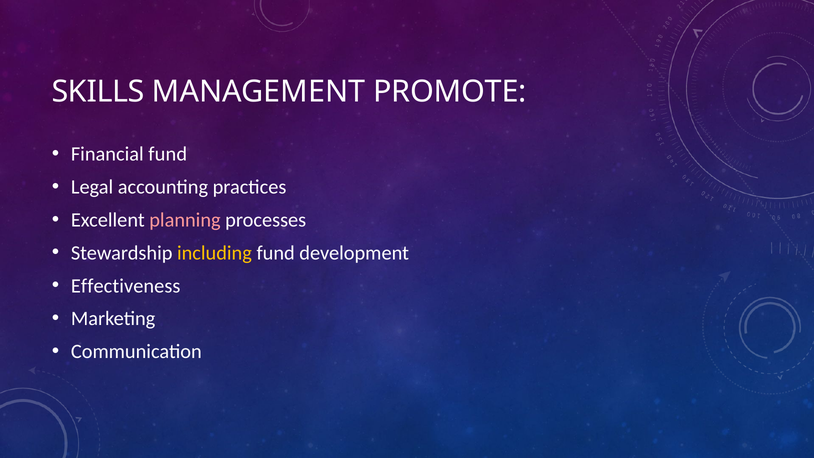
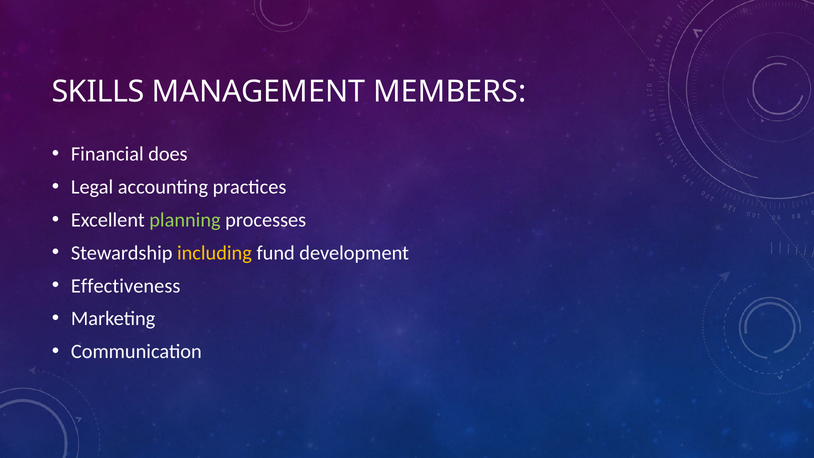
PROMOTE: PROMOTE -> MEMBERS
Financial fund: fund -> does
planning colour: pink -> light green
